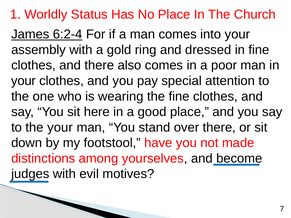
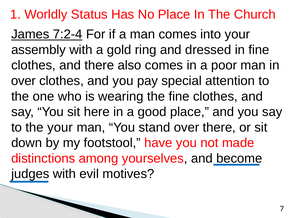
6:2-4: 6:2-4 -> 7:2-4
your at (23, 81): your -> over
